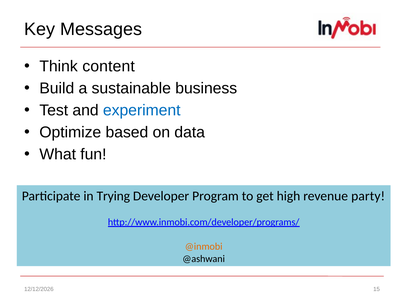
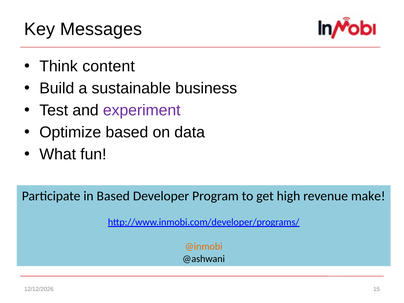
experiment colour: blue -> purple
in Trying: Trying -> Based
party: party -> make
